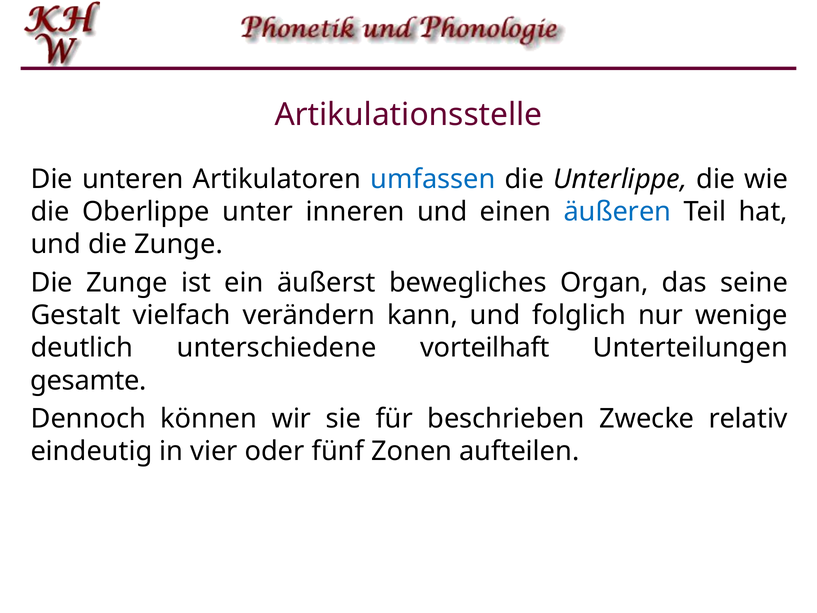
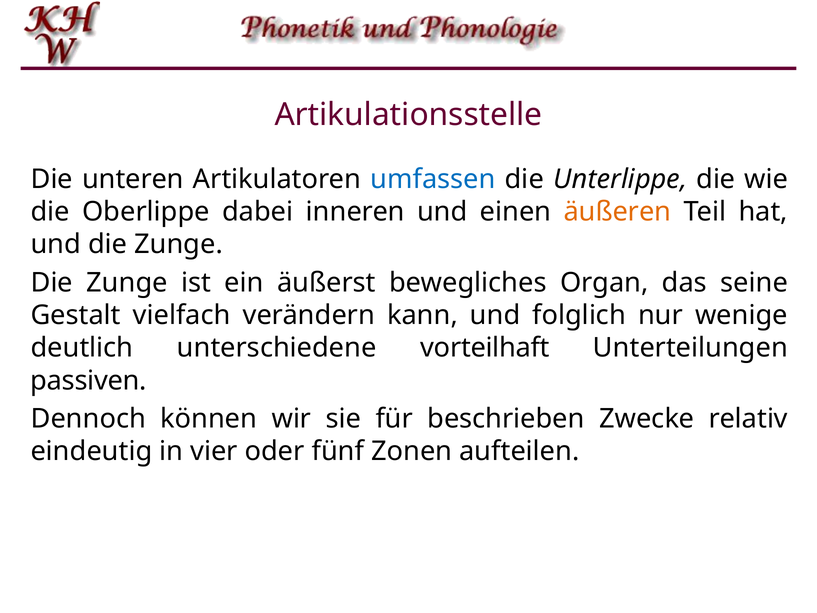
unter: unter -> dabei
äußeren colour: blue -> orange
gesamte: gesamte -> passiven
